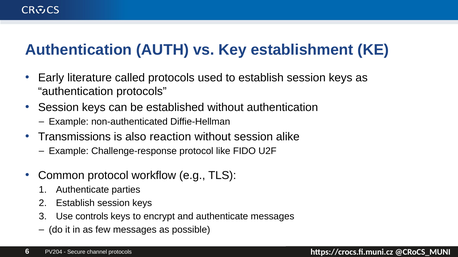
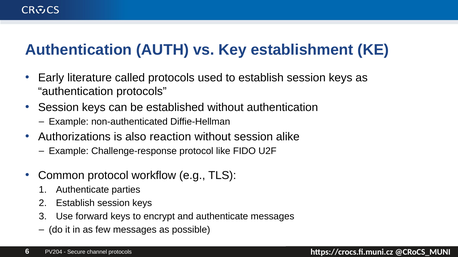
Transmissions: Transmissions -> Authorizations
controls: controls -> forward
